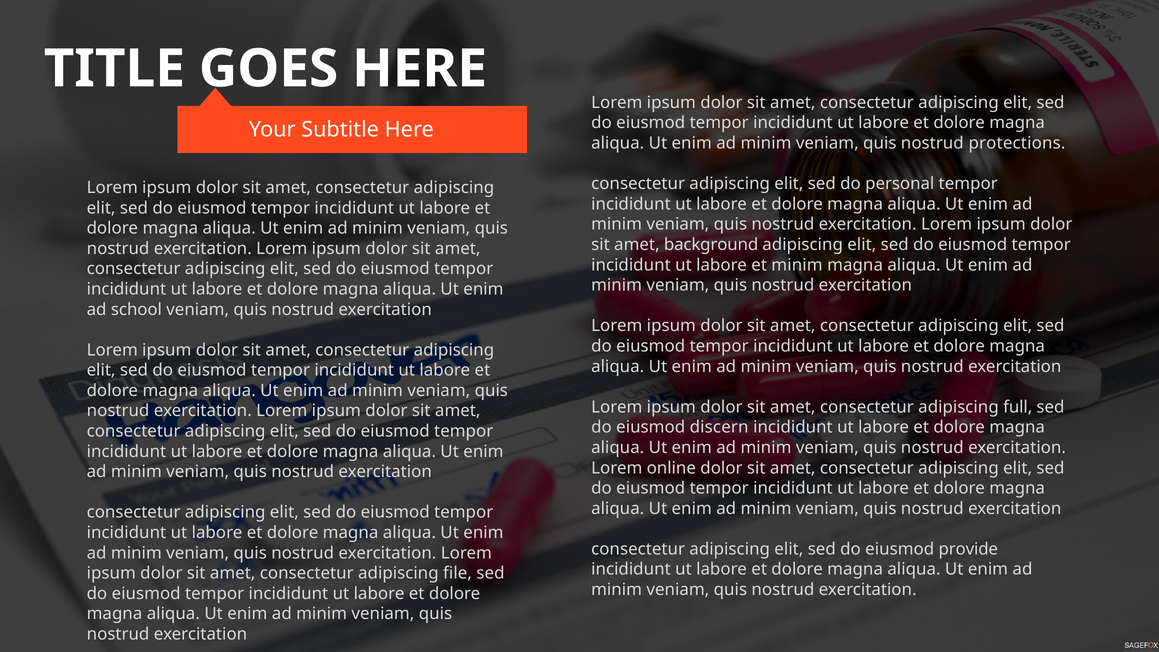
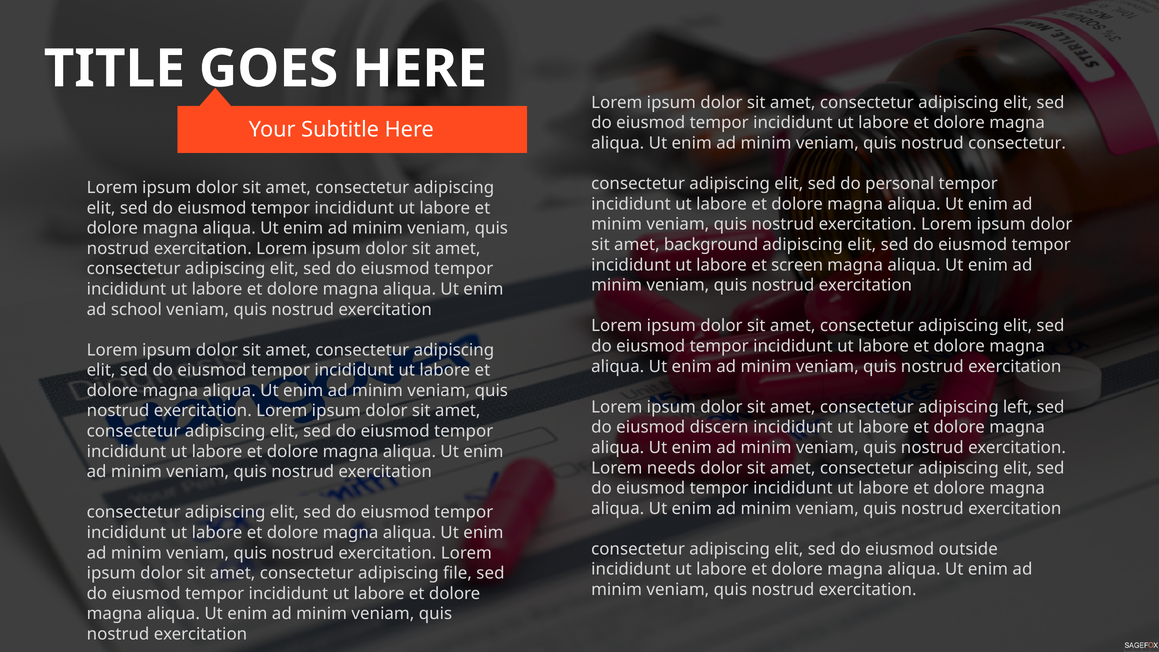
nostrud protections: protections -> consectetur
et minim: minim -> screen
full: full -> left
online: online -> needs
provide: provide -> outside
